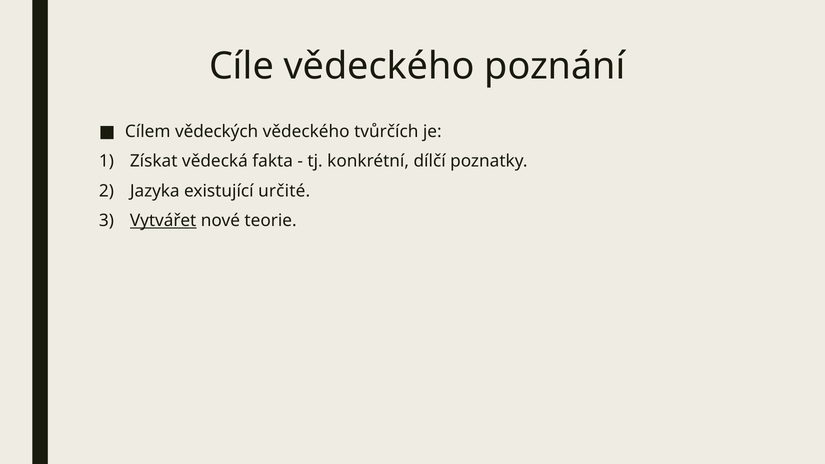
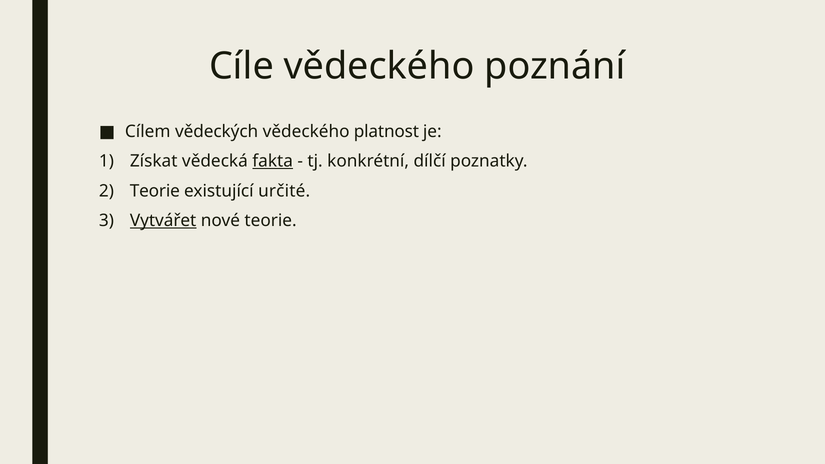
tvůrčích: tvůrčích -> platnost
fakta underline: none -> present
Jazyka at (155, 191): Jazyka -> Teorie
